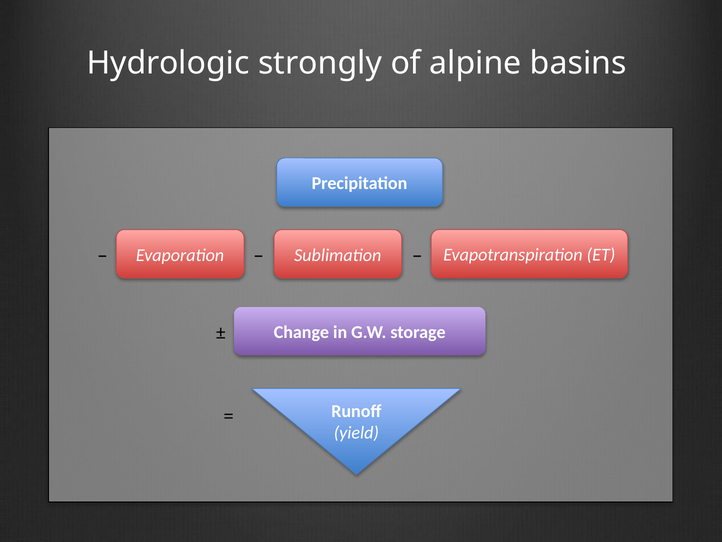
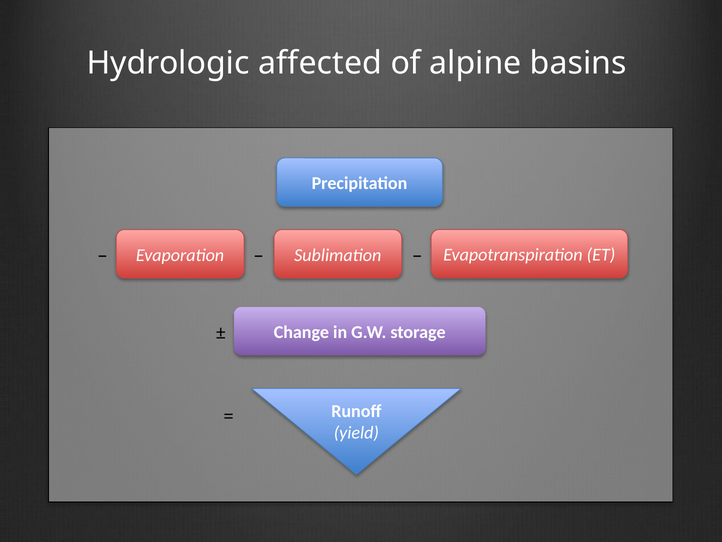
strongly: strongly -> affected
